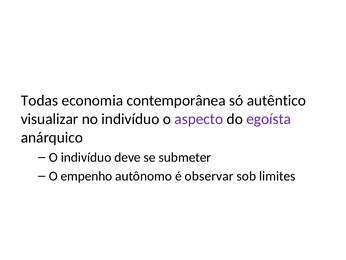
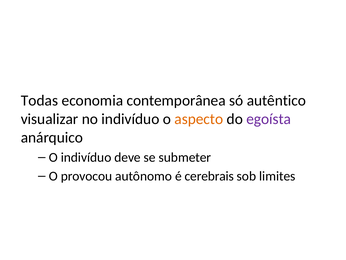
aspecto colour: purple -> orange
empenho: empenho -> provocou
observar: observar -> cerebrais
